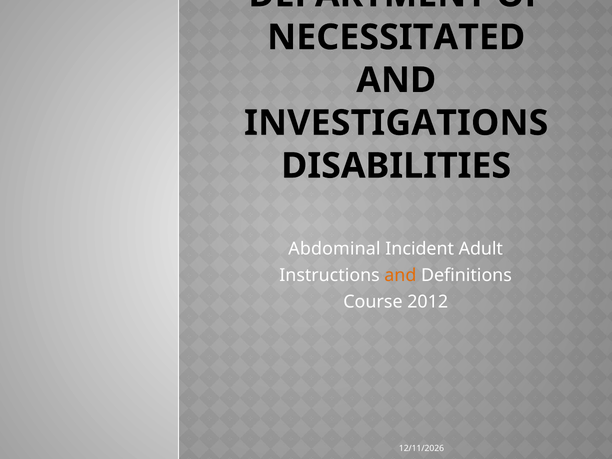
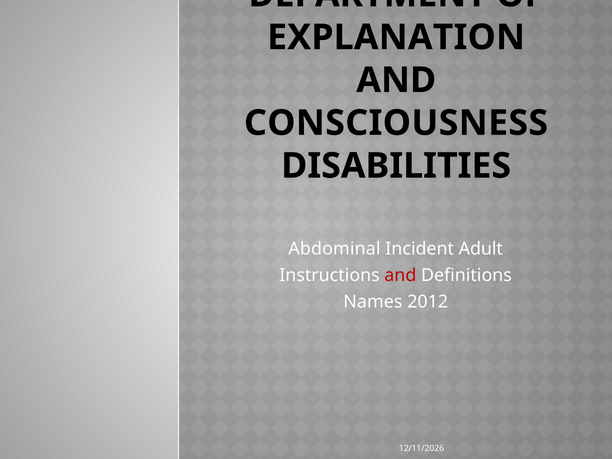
NECESSITATED: NECESSITATED -> EXPLANATION
INVESTIGATIONS: INVESTIGATIONS -> CONSCIOUSNESS
and at (400, 275) colour: orange -> red
Course: Course -> Names
